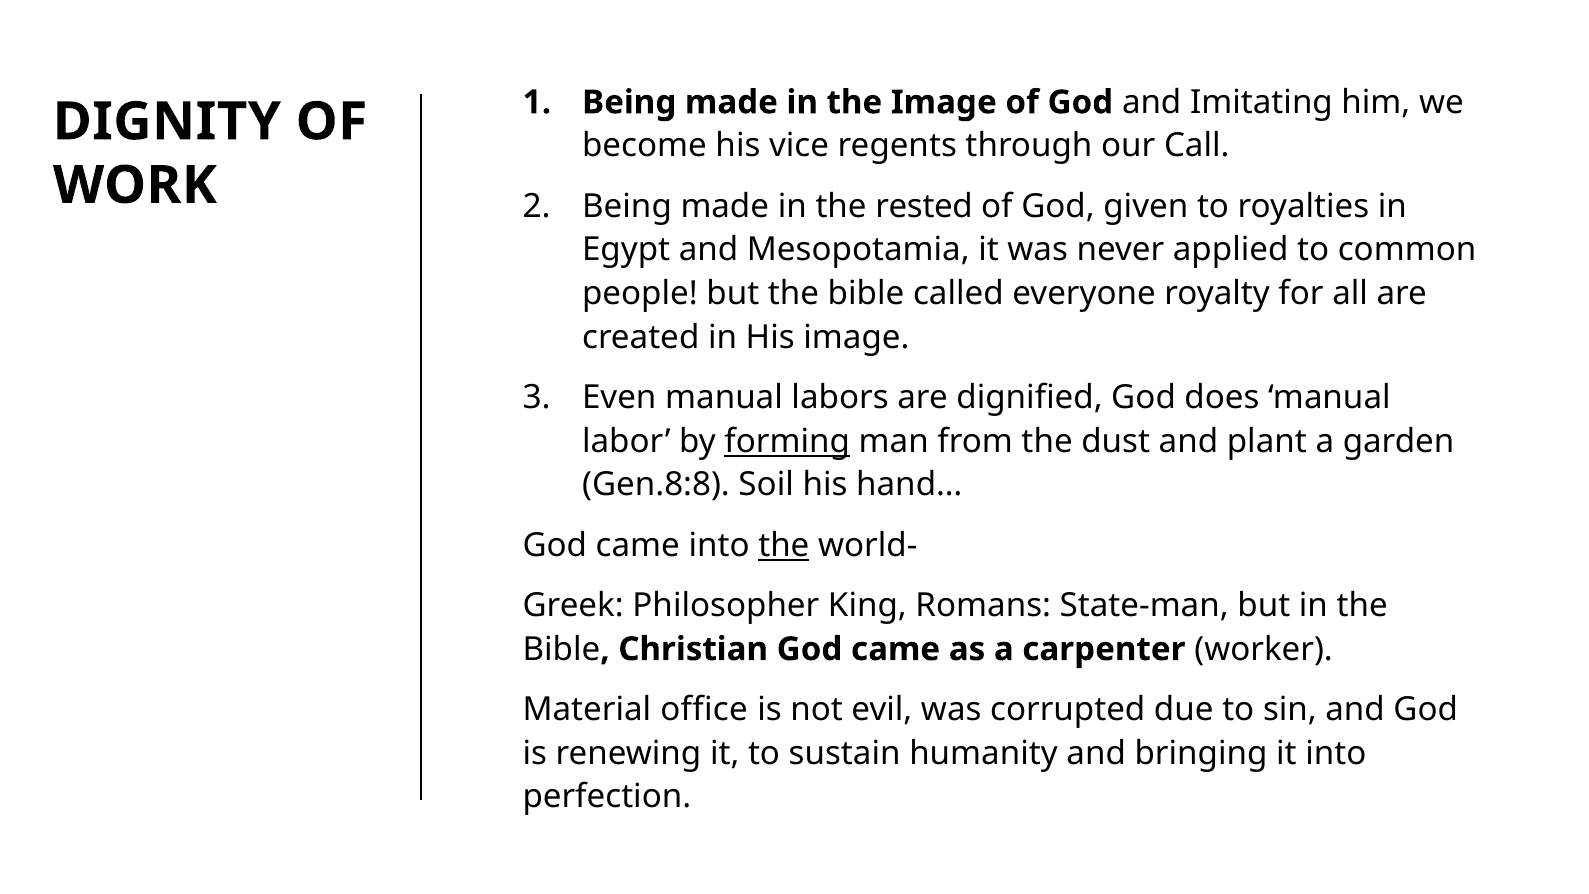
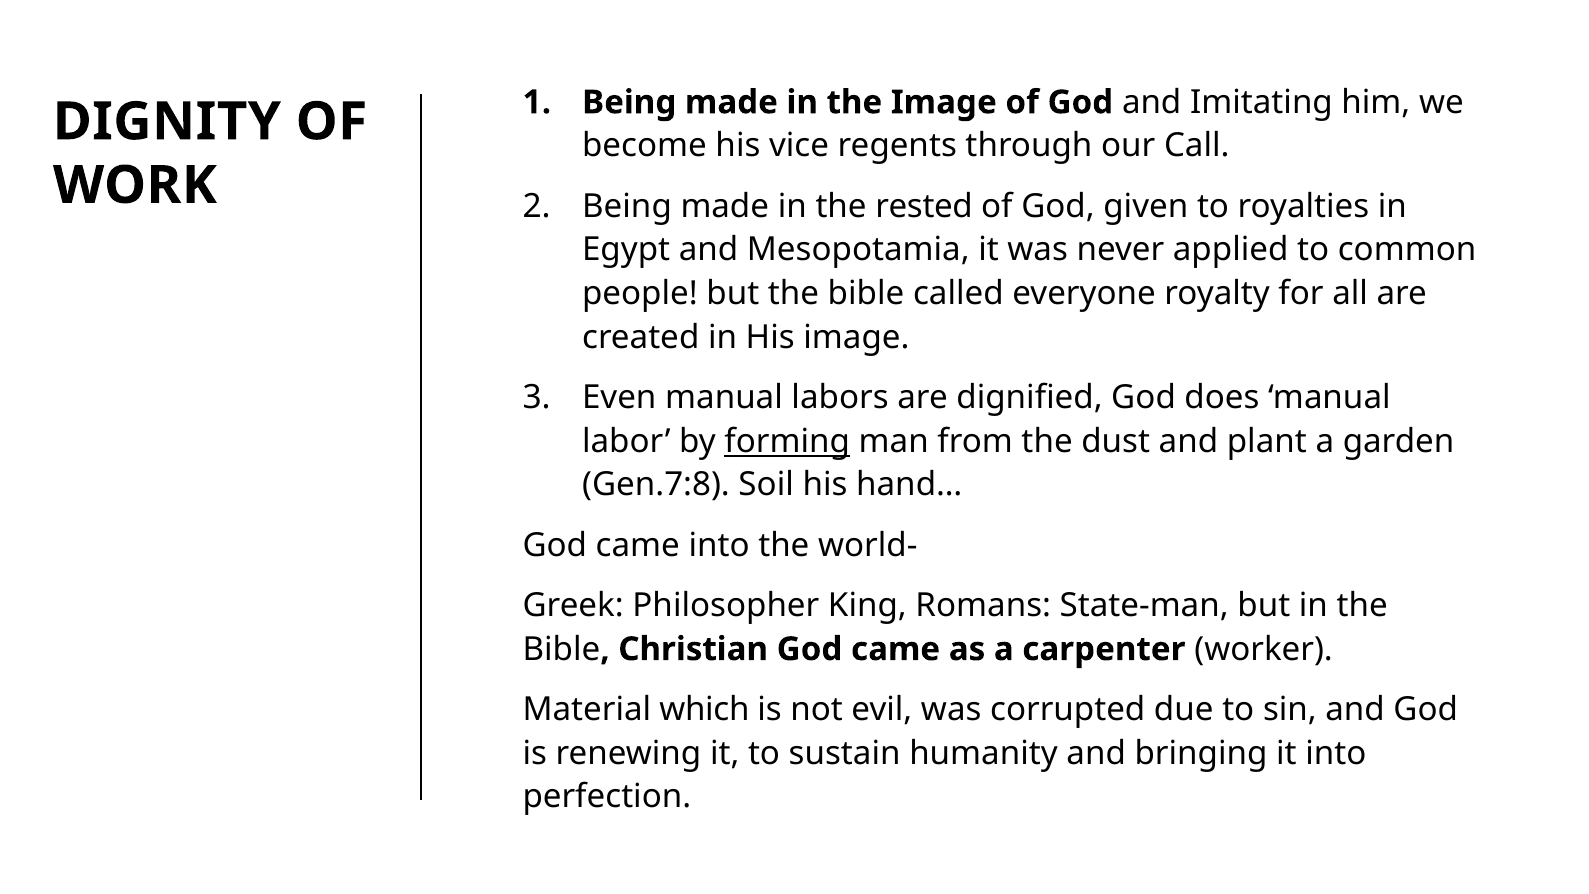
Gen.8:8: Gen.8:8 -> Gen.7:8
the at (784, 545) underline: present -> none
office: office -> which
